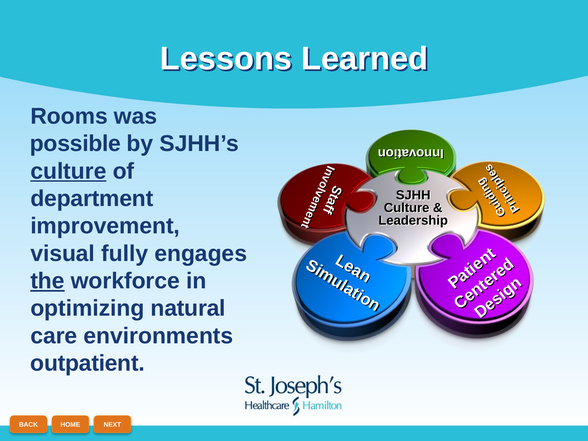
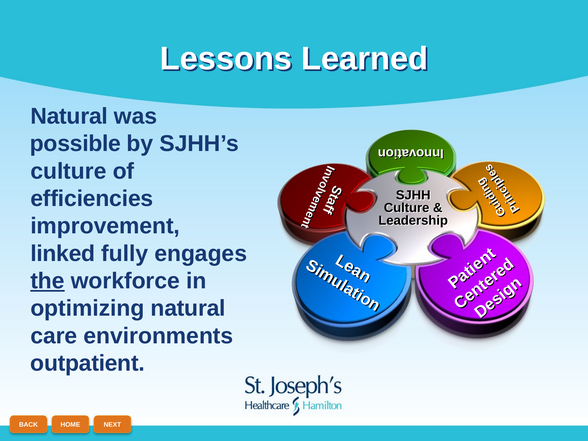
Rooms at (69, 116): Rooms -> Natural
culture at (68, 171) underline: present -> none
department: department -> efficiencies
visual: visual -> linked
